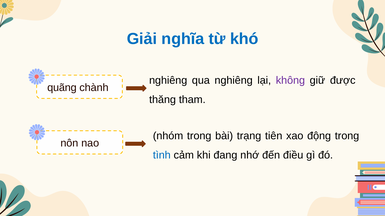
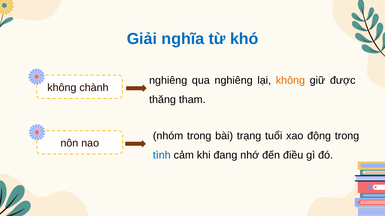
không at (290, 81) colour: purple -> orange
quãng at (62, 88): quãng -> không
tiên: tiên -> tuổi
